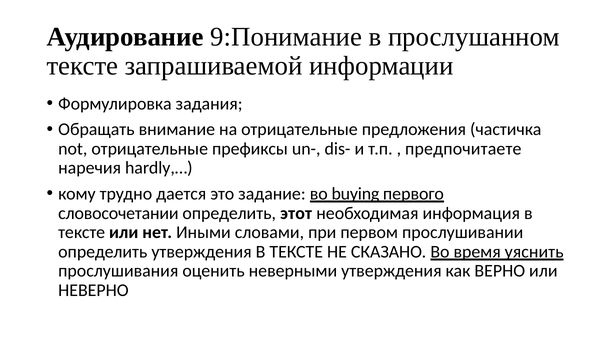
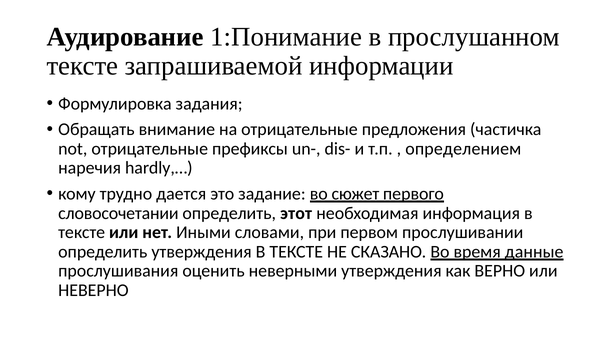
9:Понимание: 9:Понимание -> 1:Понимание
предпочитаете: предпочитаете -> определением
buying: buying -> сюжет
уяснить: уяснить -> данные
